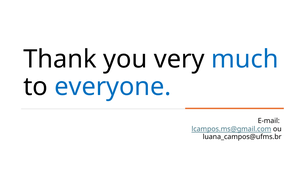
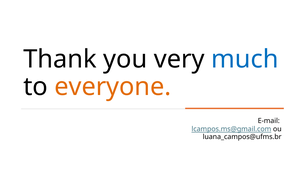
everyone colour: blue -> orange
